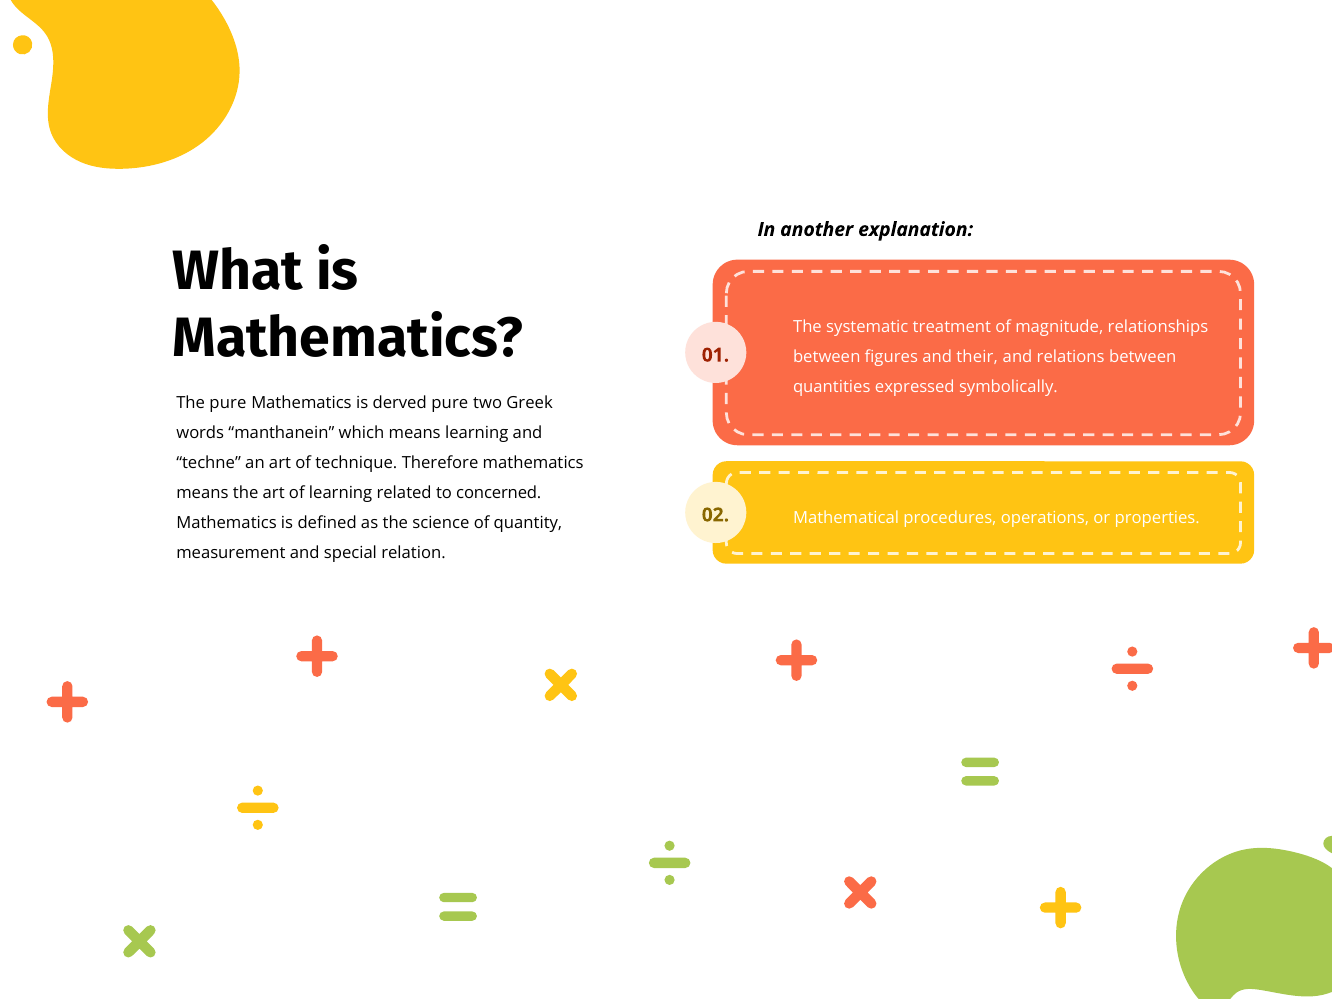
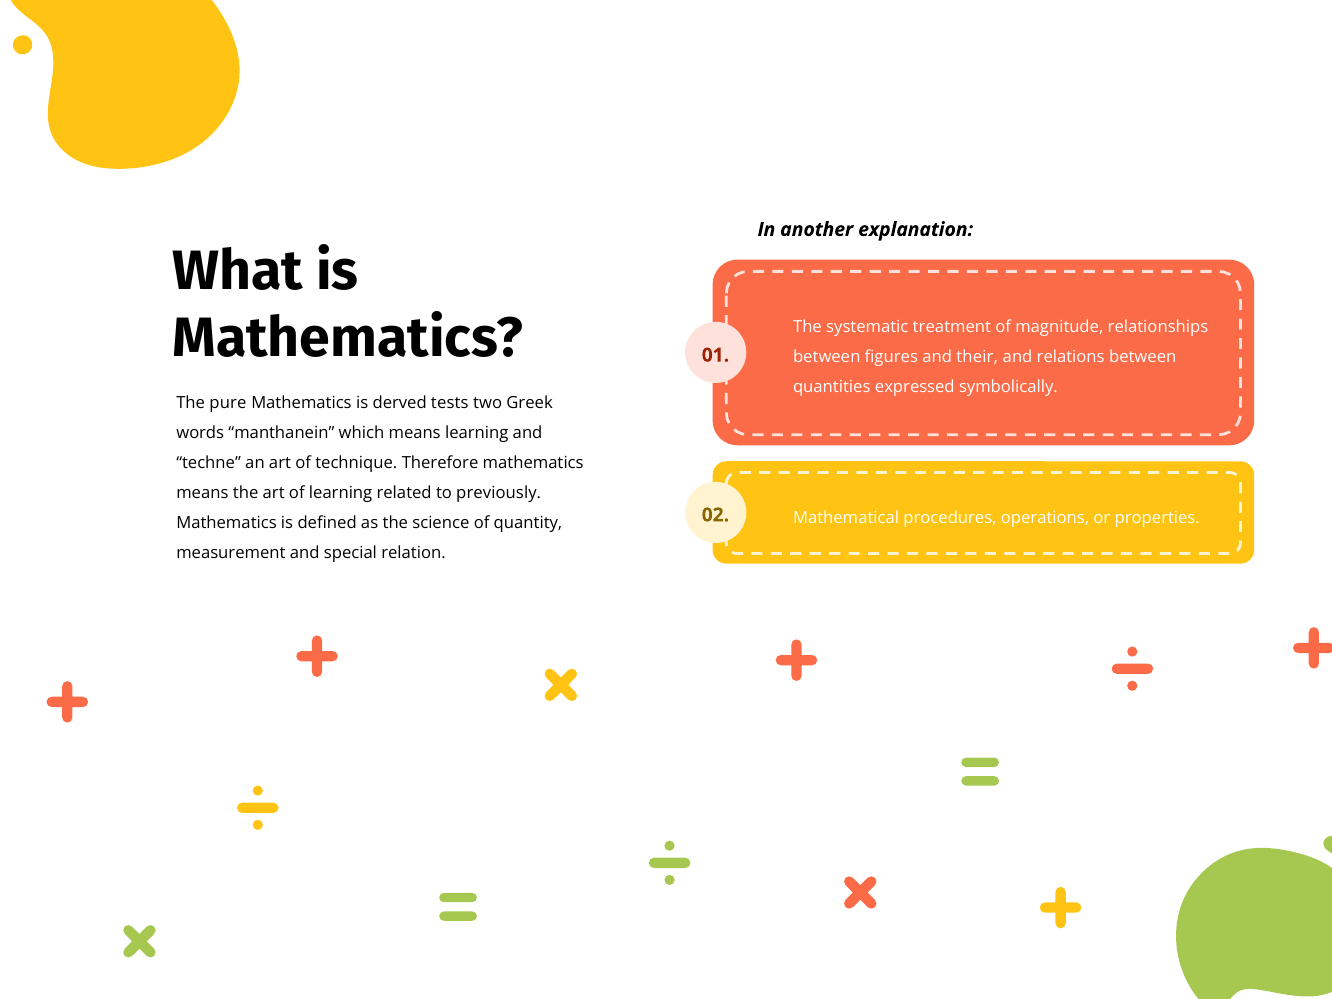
derved pure: pure -> tests
concerned: concerned -> previously
